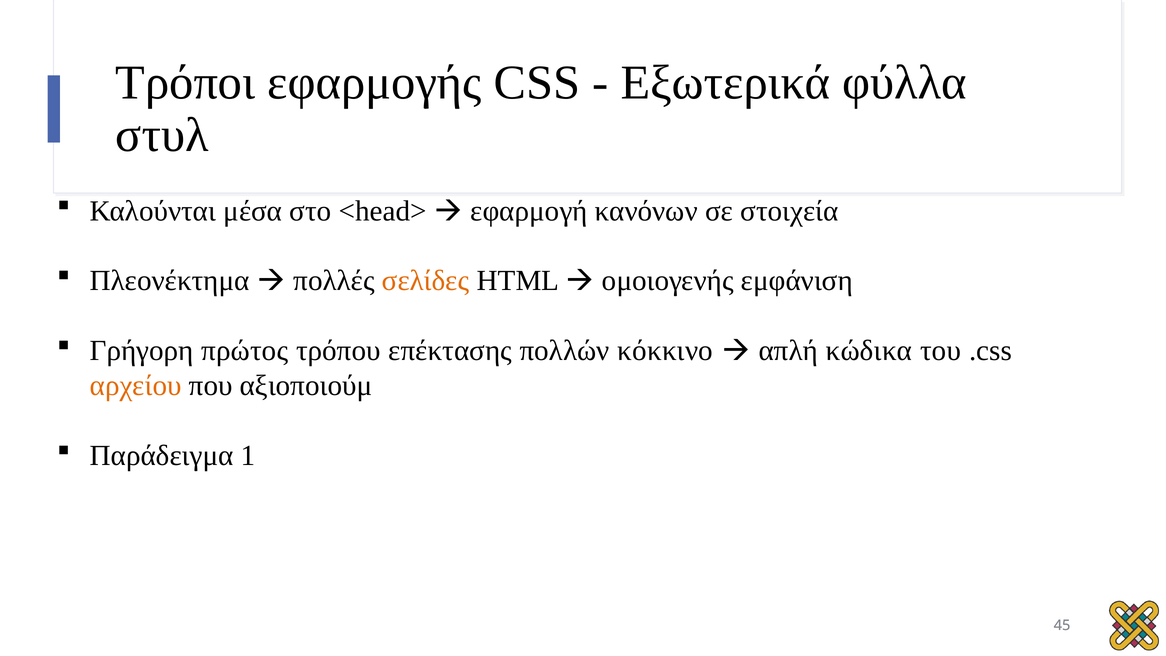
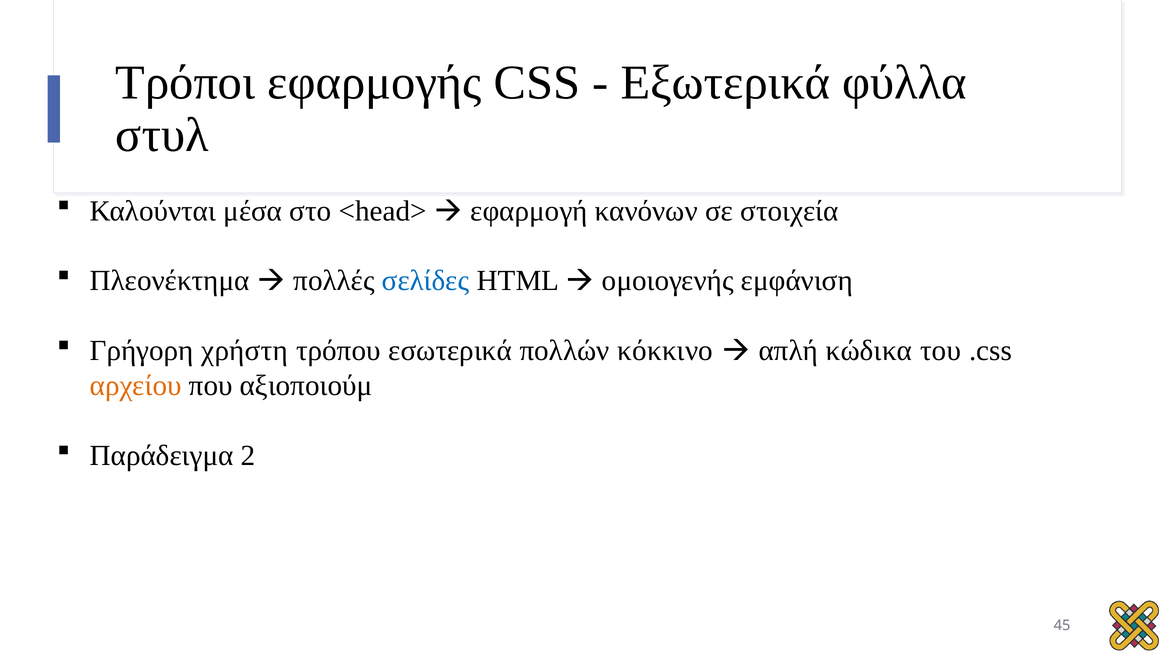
σελίδες colour: orange -> blue
πρώτος: πρώτος -> χρήστη
επέκτασης: επέκτασης -> εσωτερικά
1: 1 -> 2
